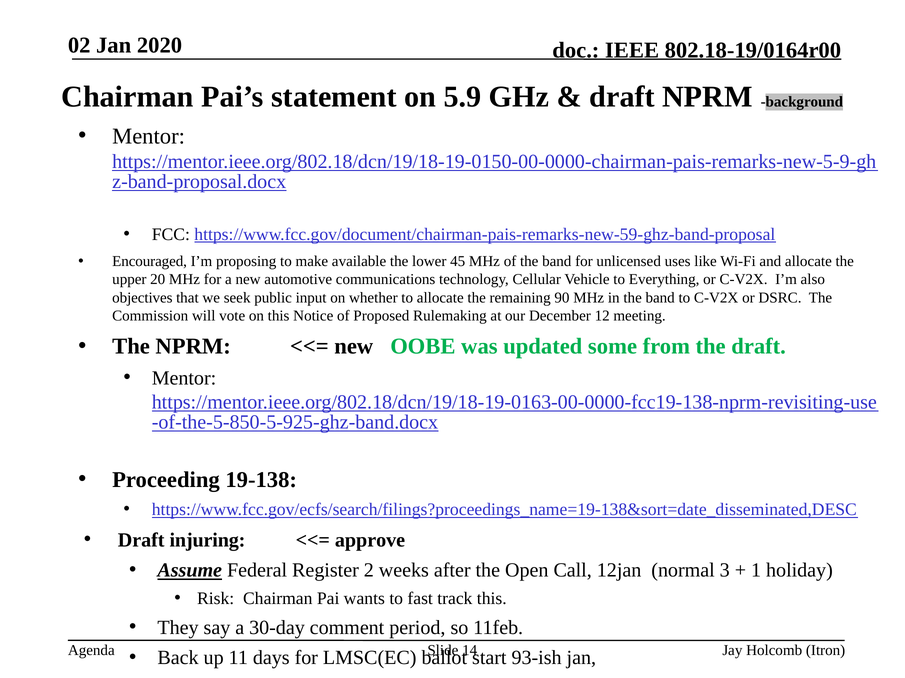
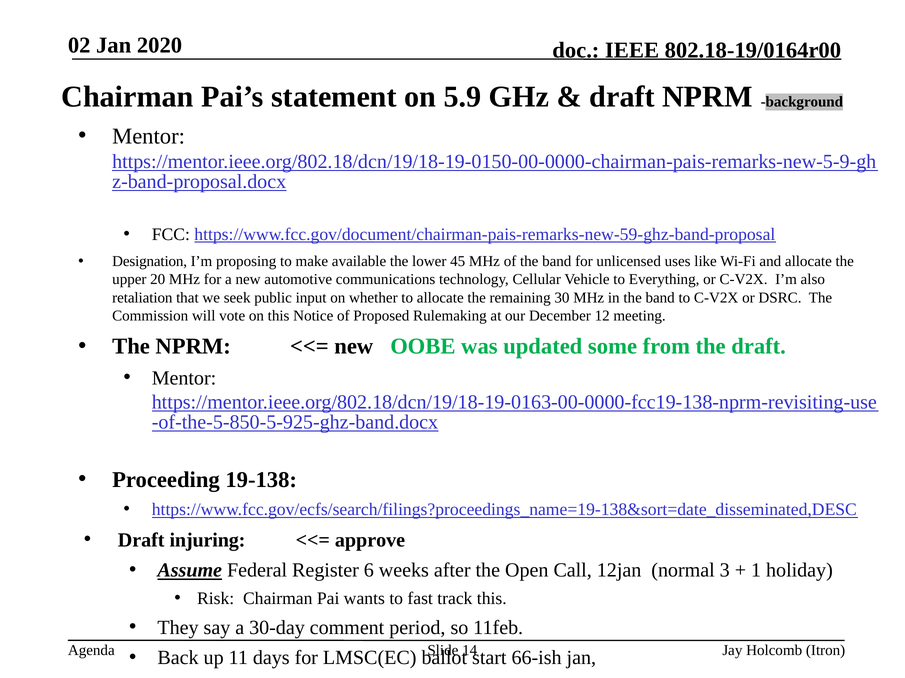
Encouraged: Encouraged -> Designation
objectives: objectives -> retaliation
90: 90 -> 30
2: 2 -> 6
93-ish: 93-ish -> 66-ish
